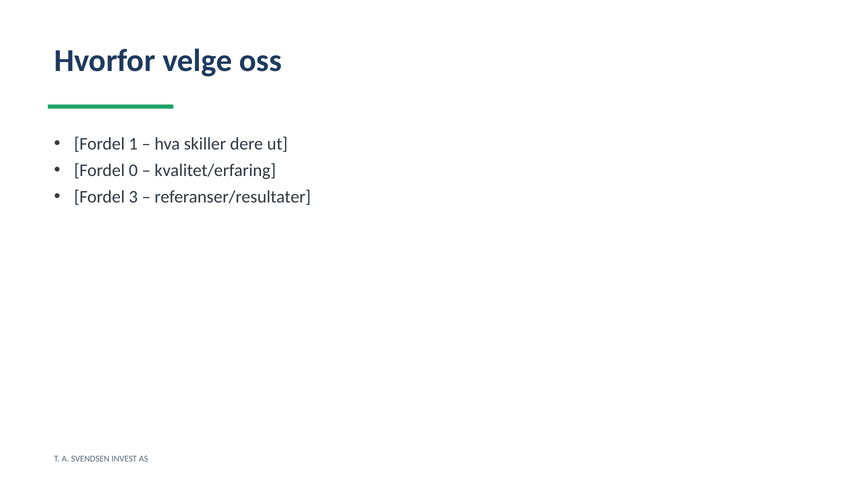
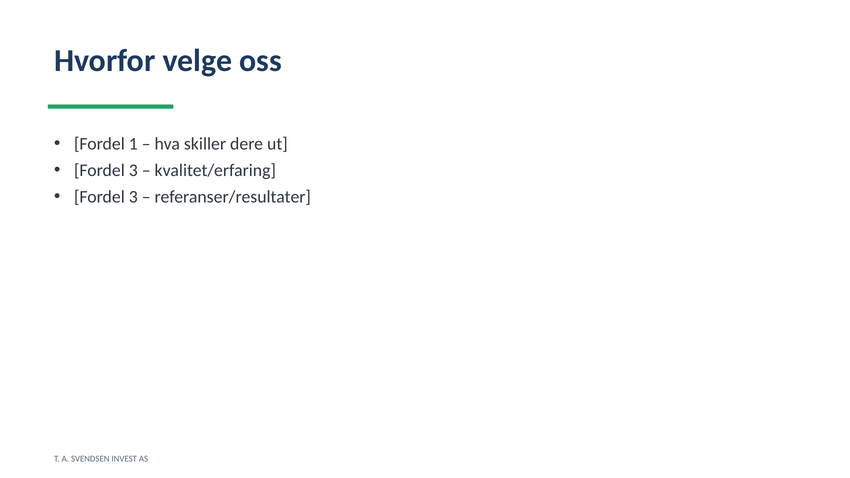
0 at (133, 171): 0 -> 3
